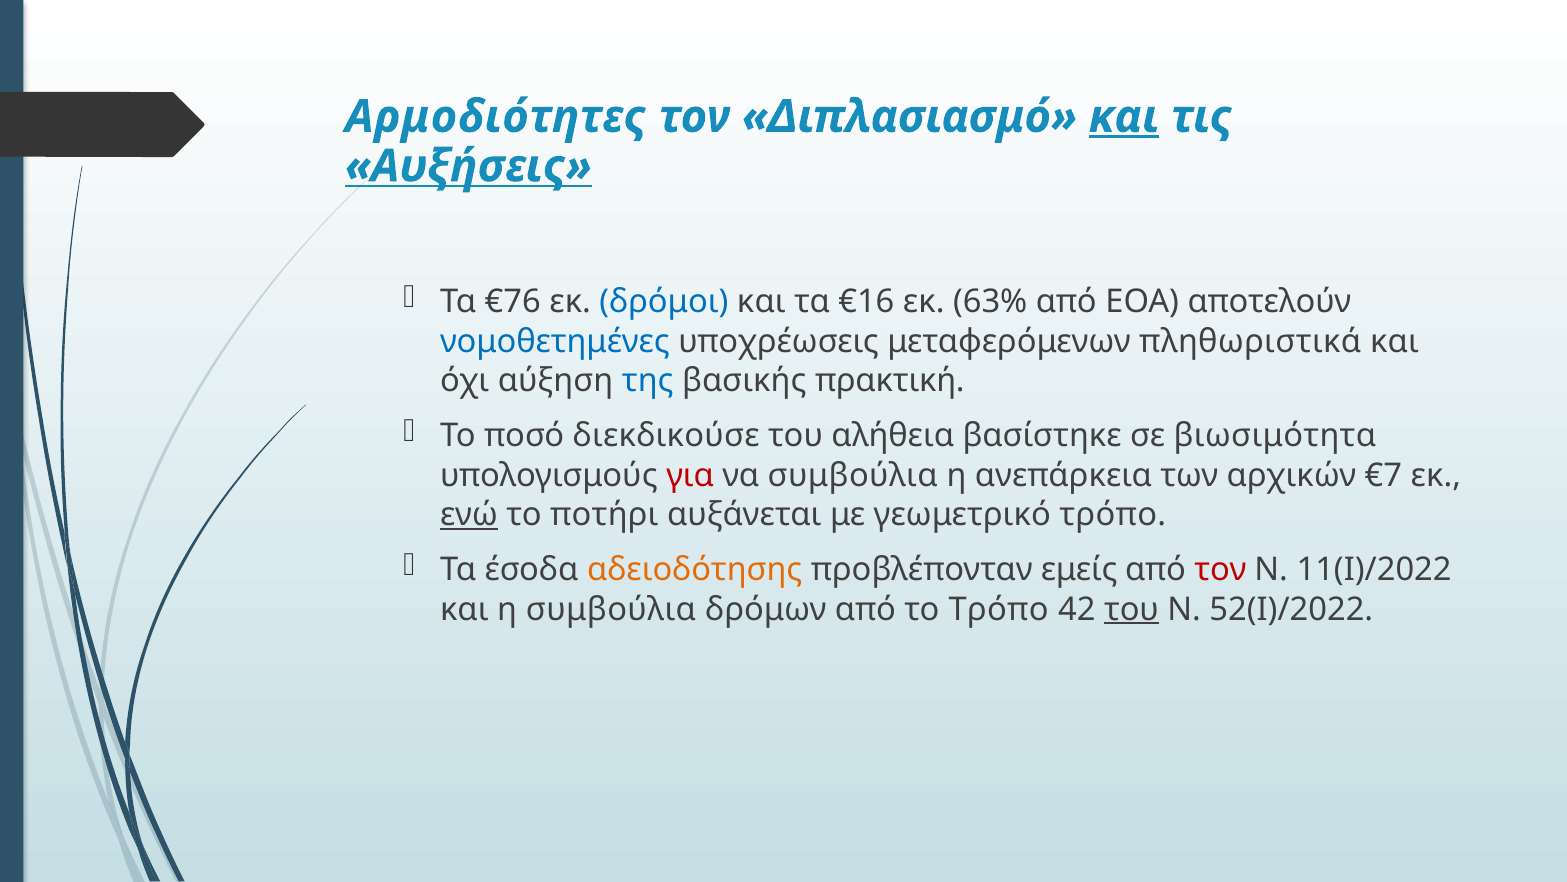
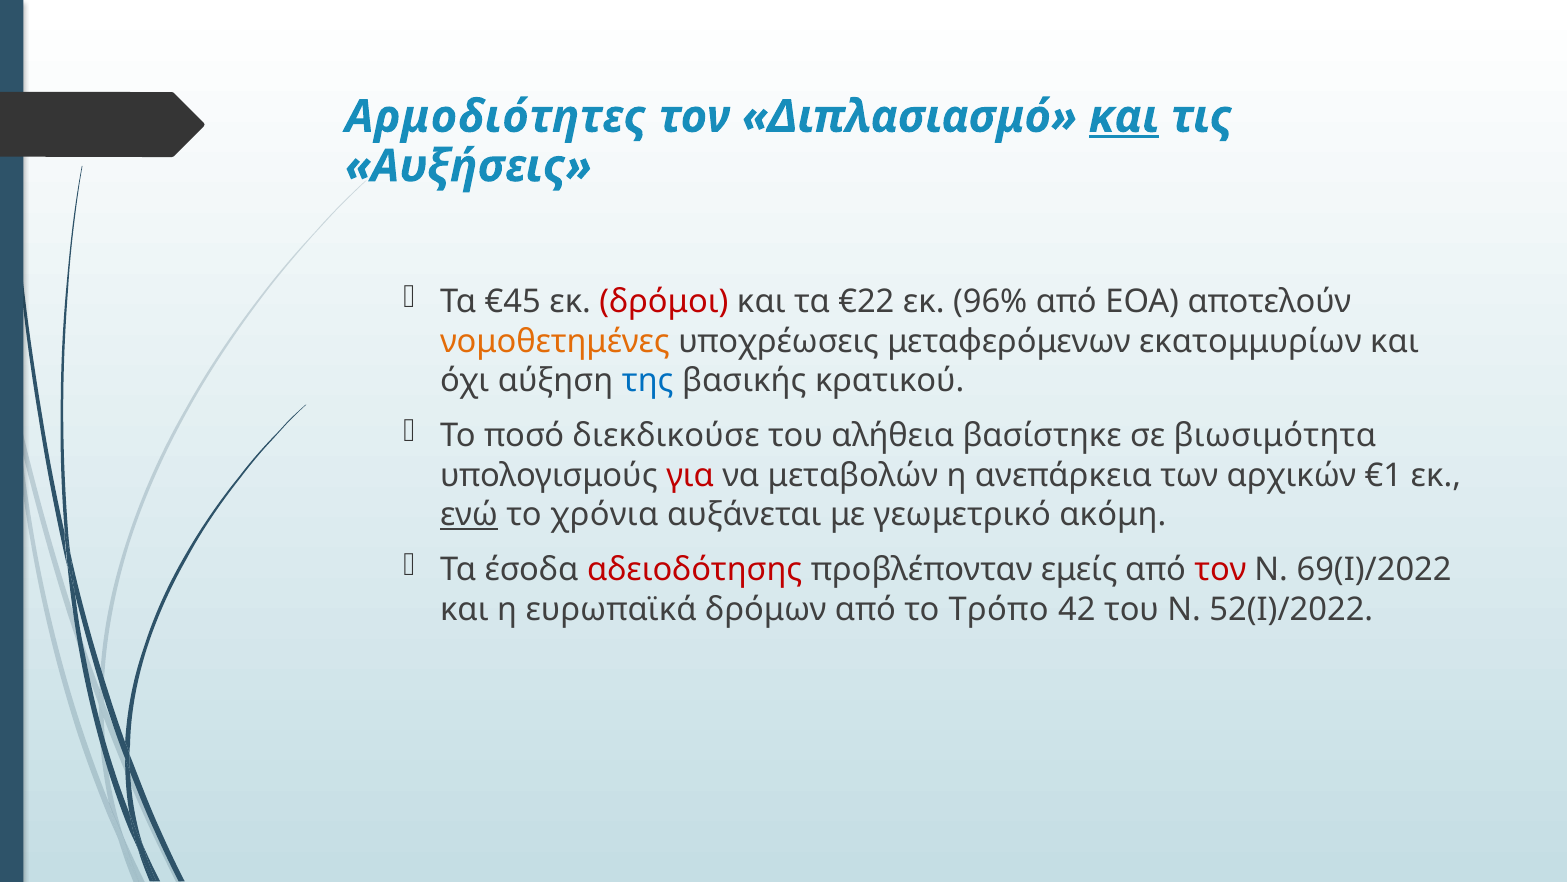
Αυξήσεις underline: present -> none
€76: €76 -> €45
δρόμοι colour: blue -> red
€16: €16 -> €22
63%: 63% -> 96%
νομοθετημένες colour: blue -> orange
πληθωριστικά: πληθωριστικά -> εκατομμυρίων
πρακτική: πρακτική -> κρατικού
να συμβούλια: συμβούλια -> μεταβολών
€7: €7 -> €1
ποτήρι: ποτήρι -> χρόνια
γεωμετρικό τρόπο: τρόπο -> ακόμη
αδειοδότησης colour: orange -> red
11(I)/2022: 11(I)/2022 -> 69(I)/2022
η συμβούλια: συμβούλια -> ευρωπαϊκά
του at (1132, 609) underline: present -> none
